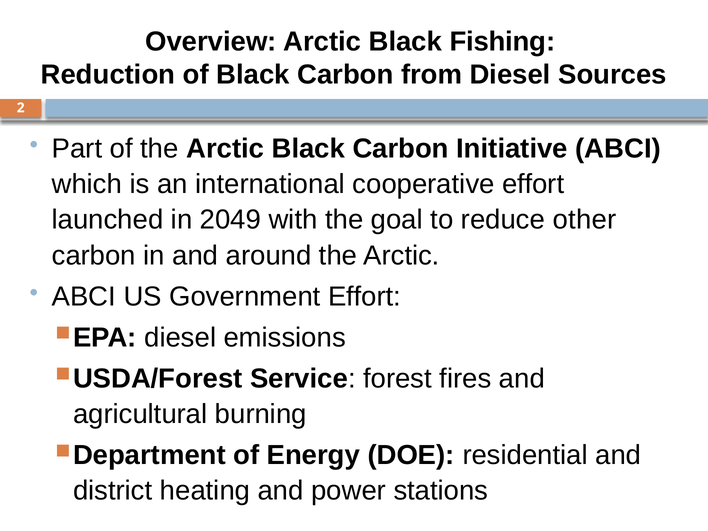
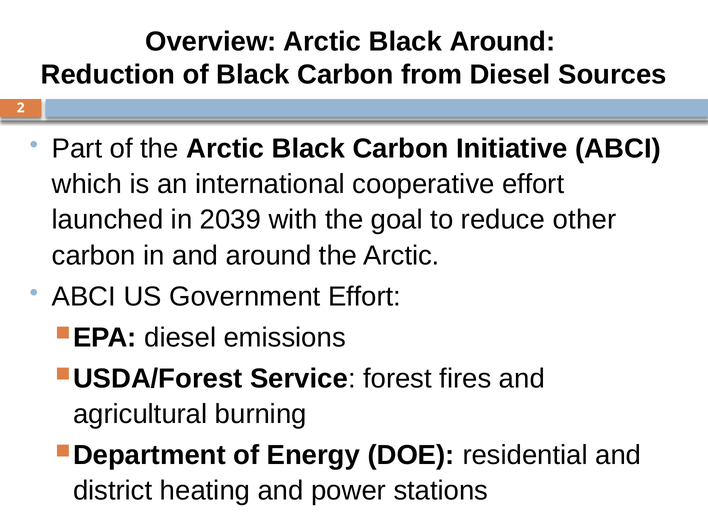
Black Fishing: Fishing -> Around
2049: 2049 -> 2039
